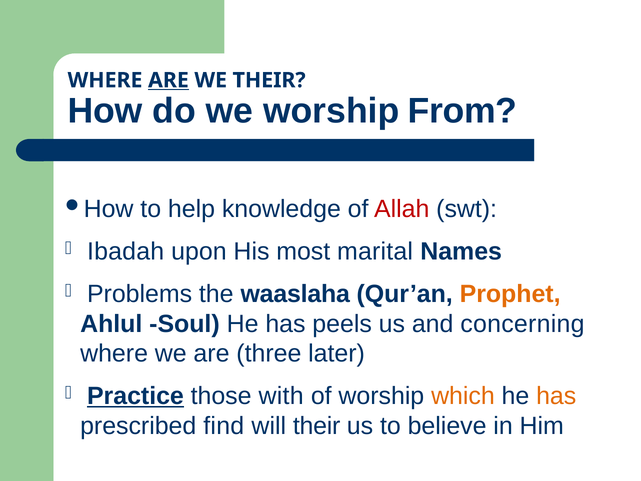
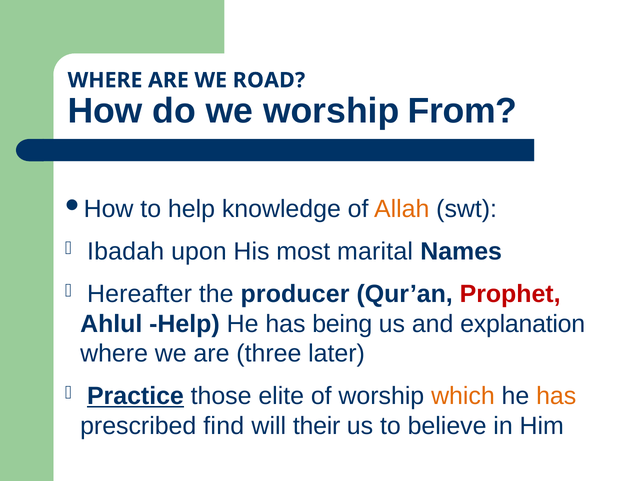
ARE at (168, 80) underline: present -> none
WE THEIR: THEIR -> ROAD
Allah colour: red -> orange
Problems: Problems -> Hereafter
waaslaha: waaslaha -> producer
Prophet colour: orange -> red
Ahlul Soul: Soul -> Help
peels: peels -> being
concerning: concerning -> explanation
with: with -> elite
